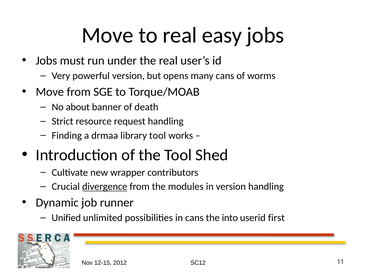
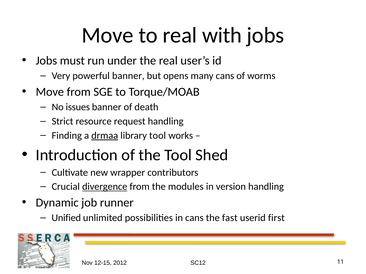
easy: easy -> with
powerful version: version -> banner
about: about -> issues
drmaa underline: none -> present
into: into -> fast
